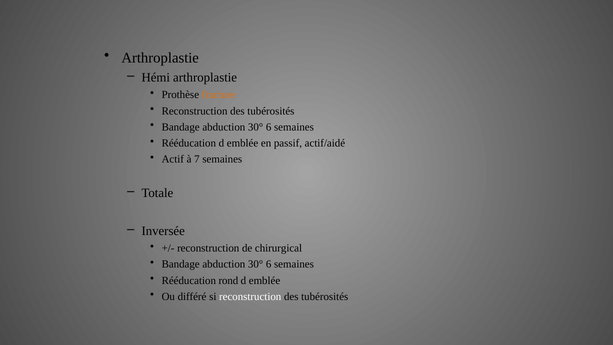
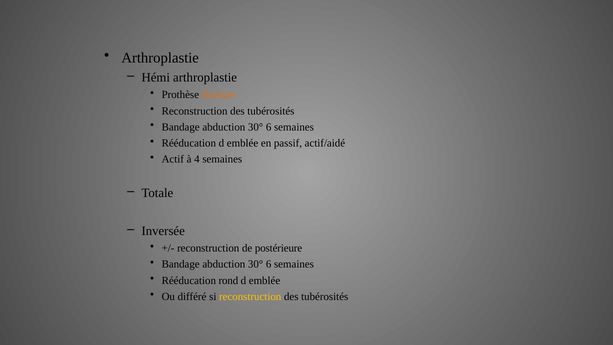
7: 7 -> 4
chirurgical: chirurgical -> postérieure
reconstruction at (250, 296) colour: white -> yellow
